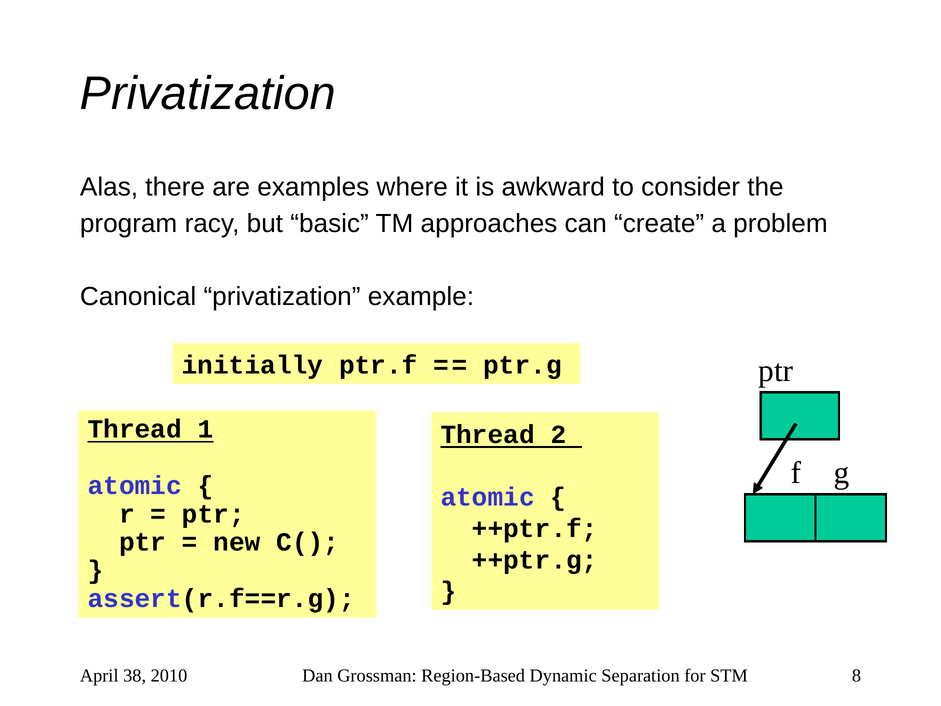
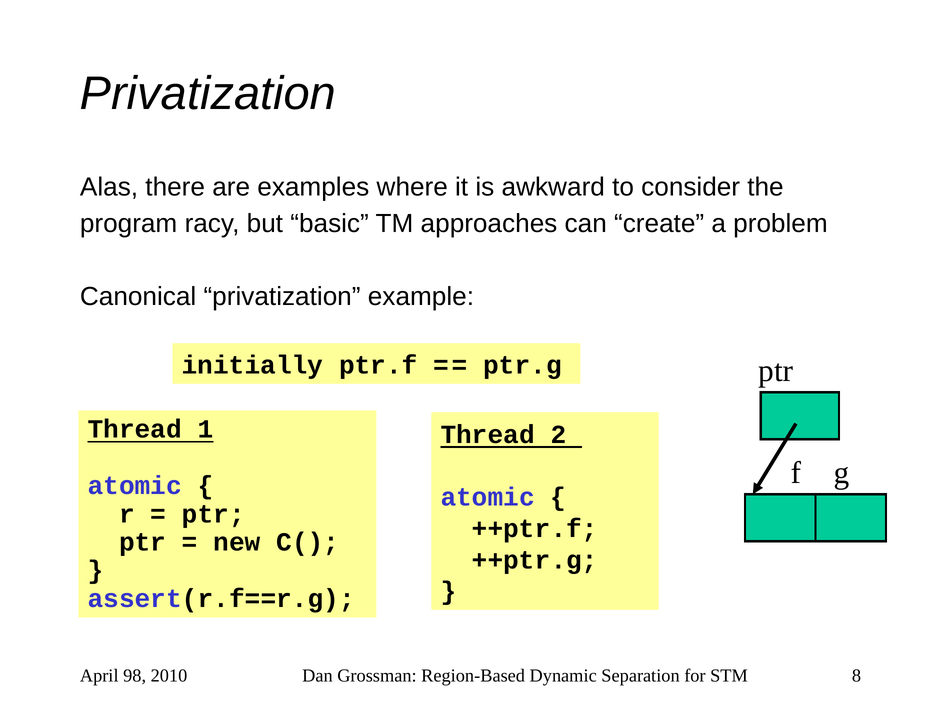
38: 38 -> 98
